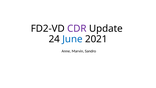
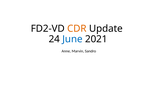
CDR colour: purple -> orange
